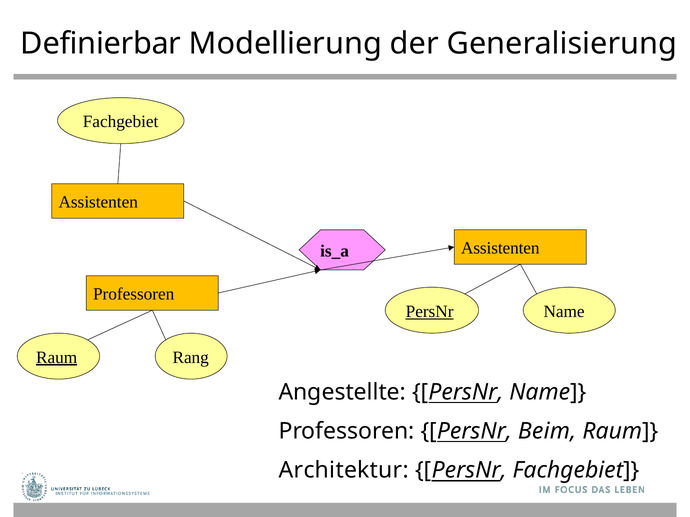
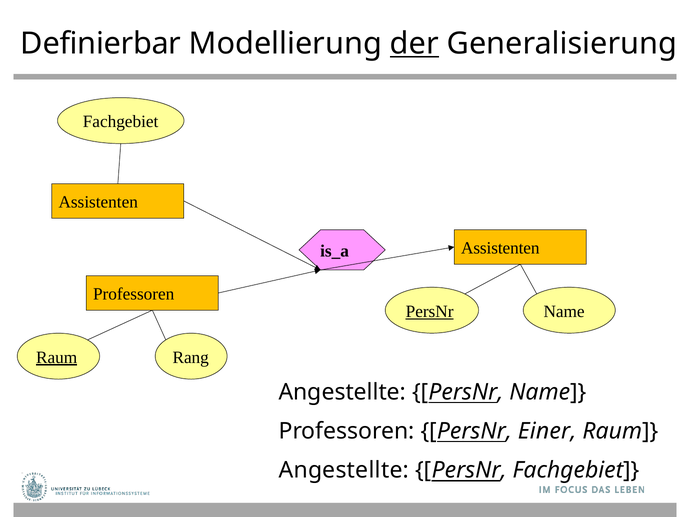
der underline: none -> present
Beim: Beim -> Einer
Architektur at (344, 471): Architektur -> Angestellte
